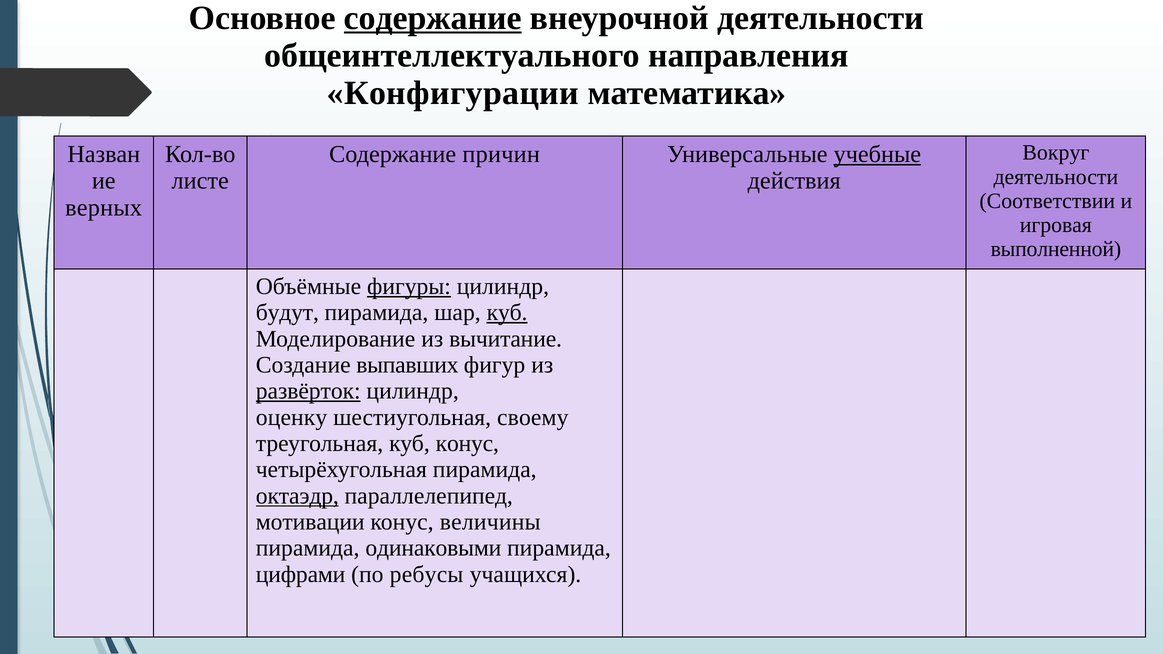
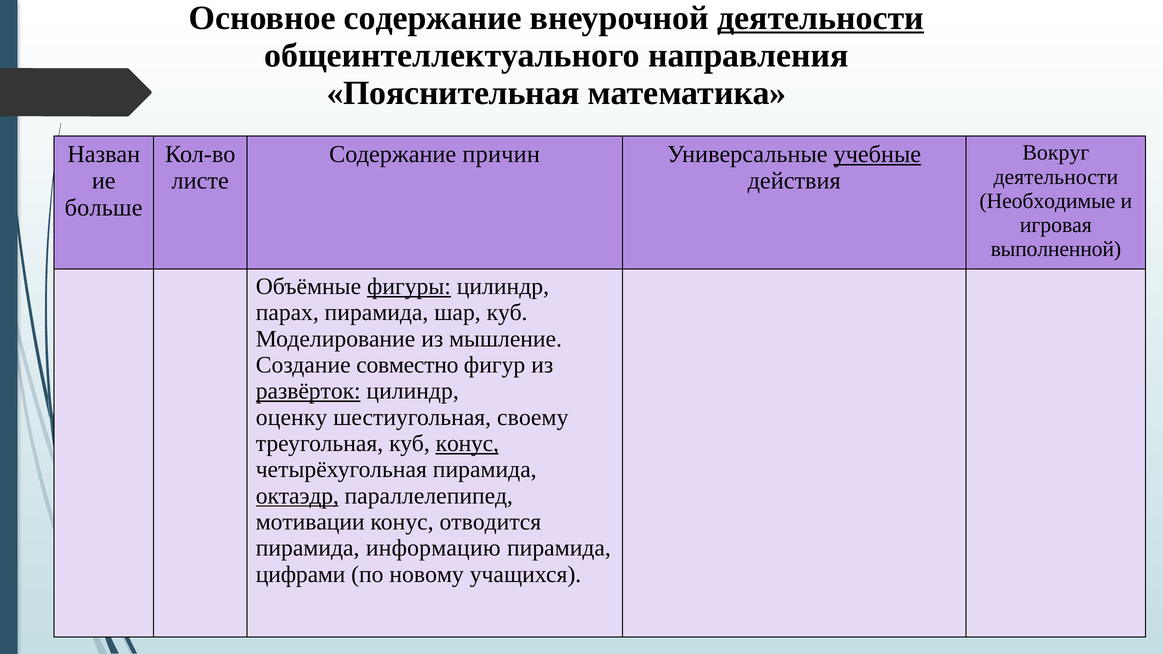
содержание at (433, 18) underline: present -> none
деятельности at (821, 18) underline: none -> present
Конфигурации: Конфигурации -> Пояснительная
Соответствии: Соответствии -> Необходимые
верных: верных -> больше
будут: будут -> парах
куб at (507, 313) underline: present -> none
вычитание: вычитание -> мышление
выпавших: выпавших -> совместно
конус at (467, 444) underline: none -> present
величины: величины -> отводится
одинаковыми: одинаковыми -> информацию
ребусы: ребусы -> новому
